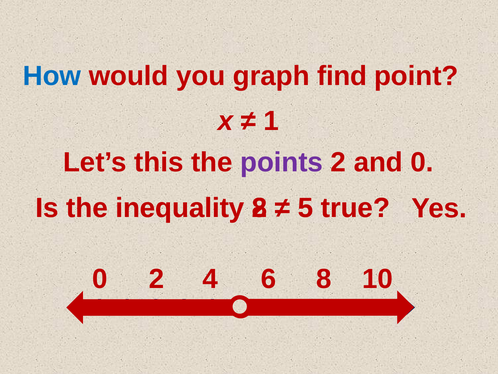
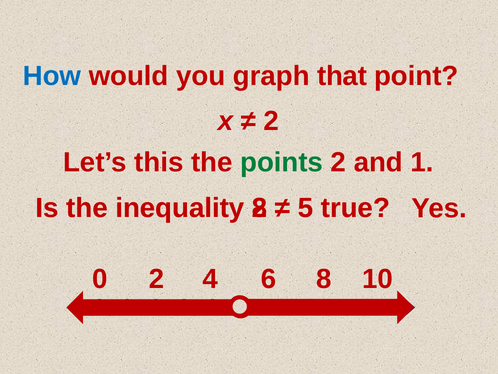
find: find -> that
1 at (271, 121): 1 -> 2
points colour: purple -> green
and 0: 0 -> 1
